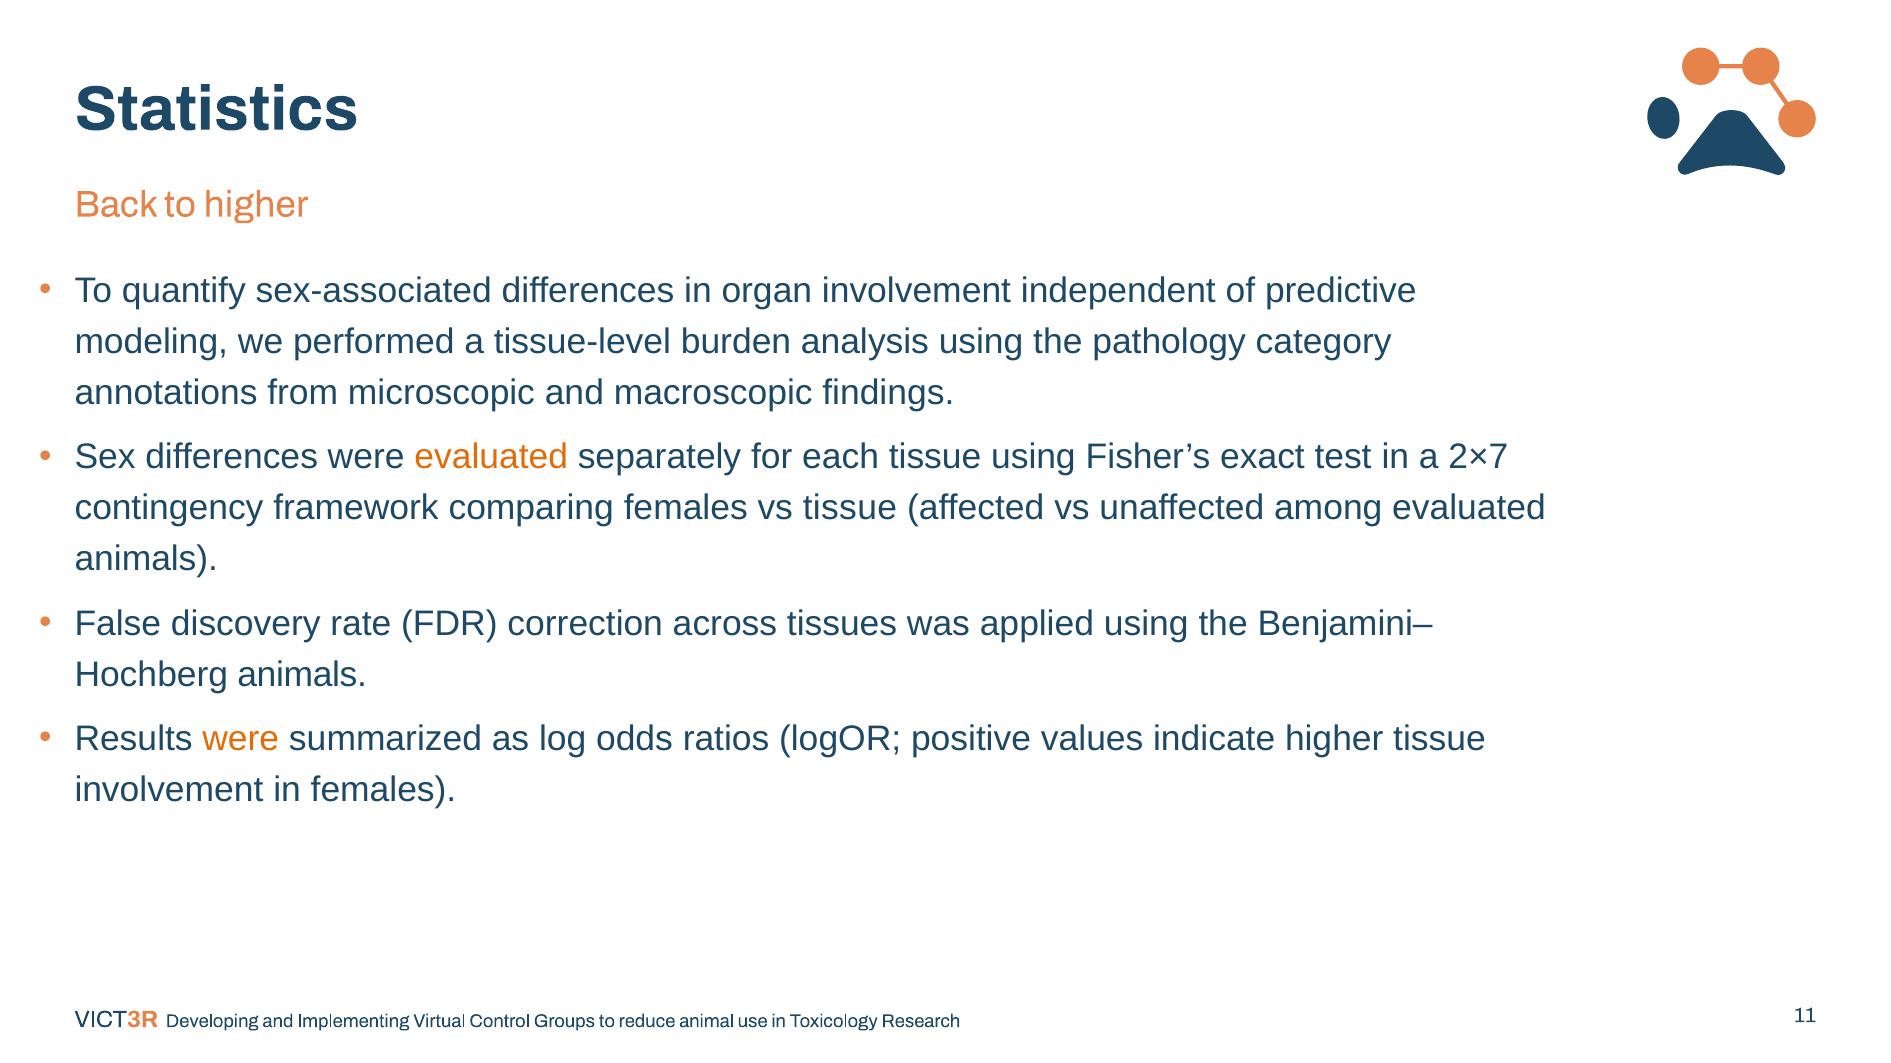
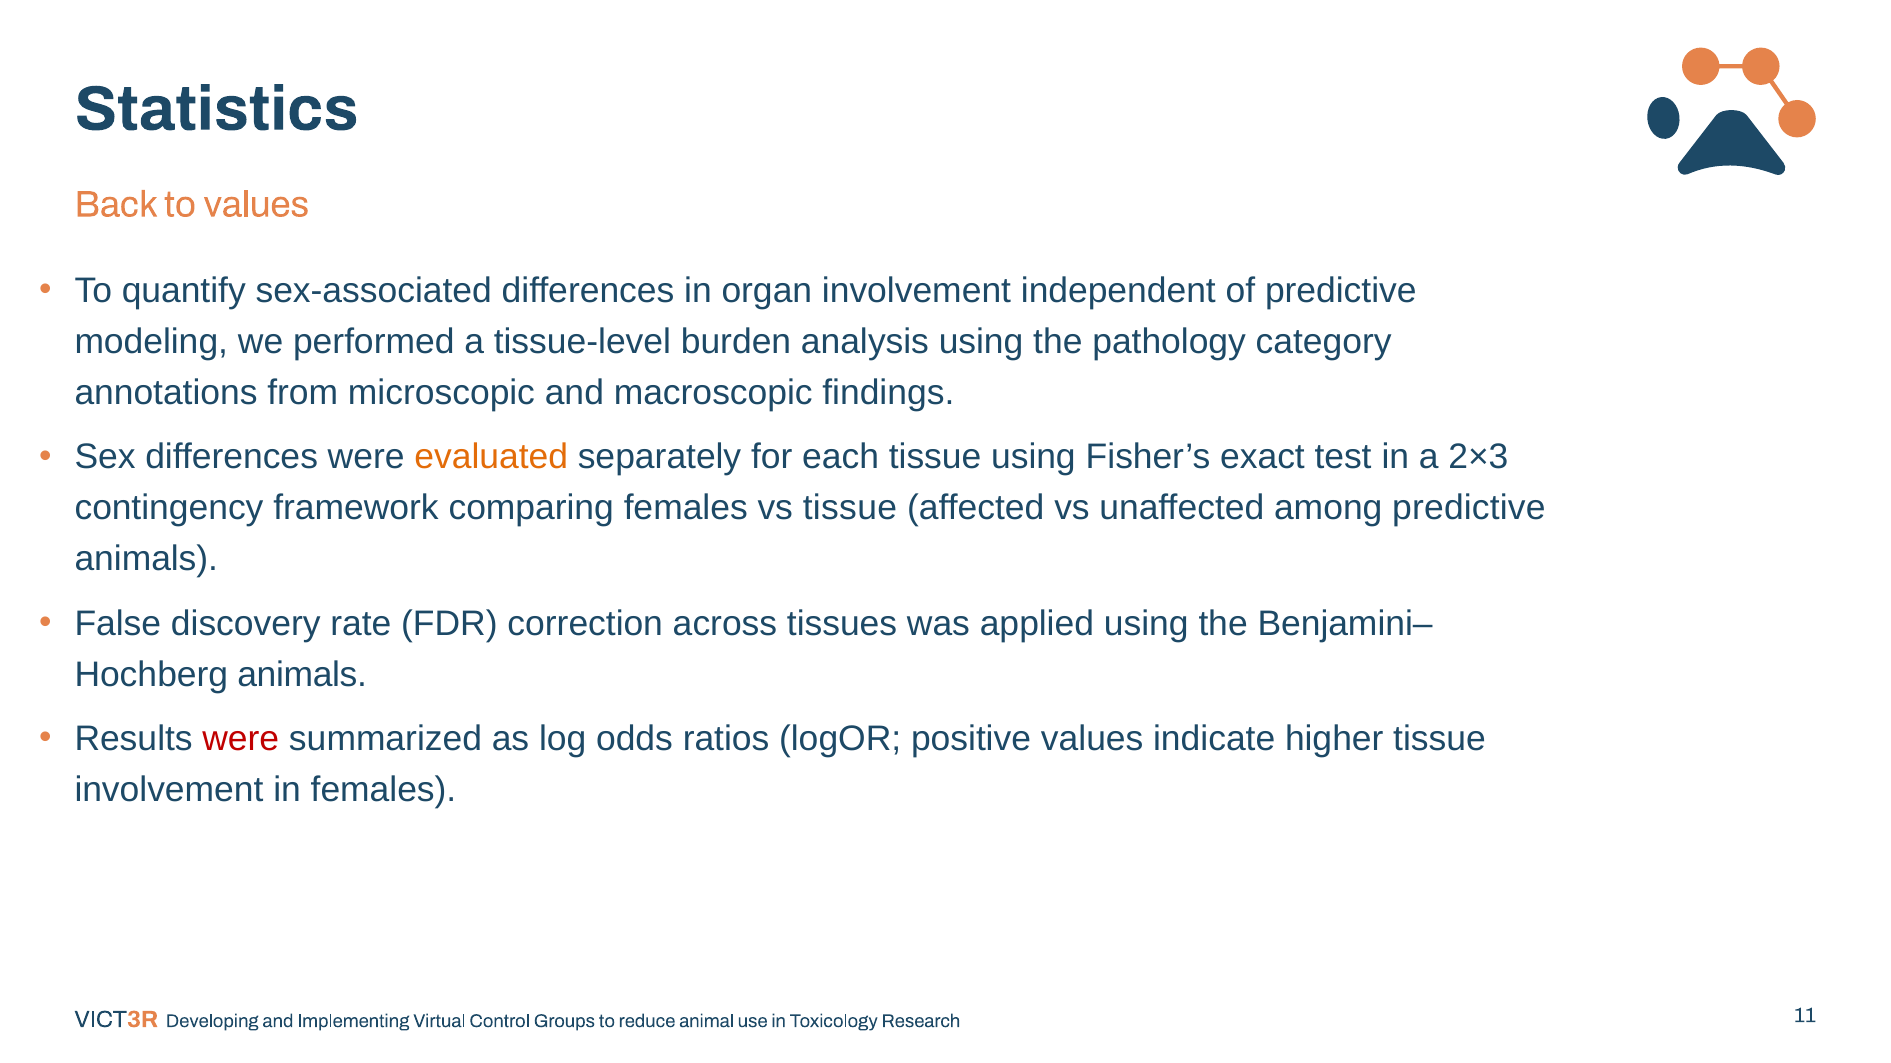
to higher: higher -> values
2×7: 2×7 -> 2×3
among evaluated: evaluated -> predictive
were at (241, 739) colour: orange -> red
